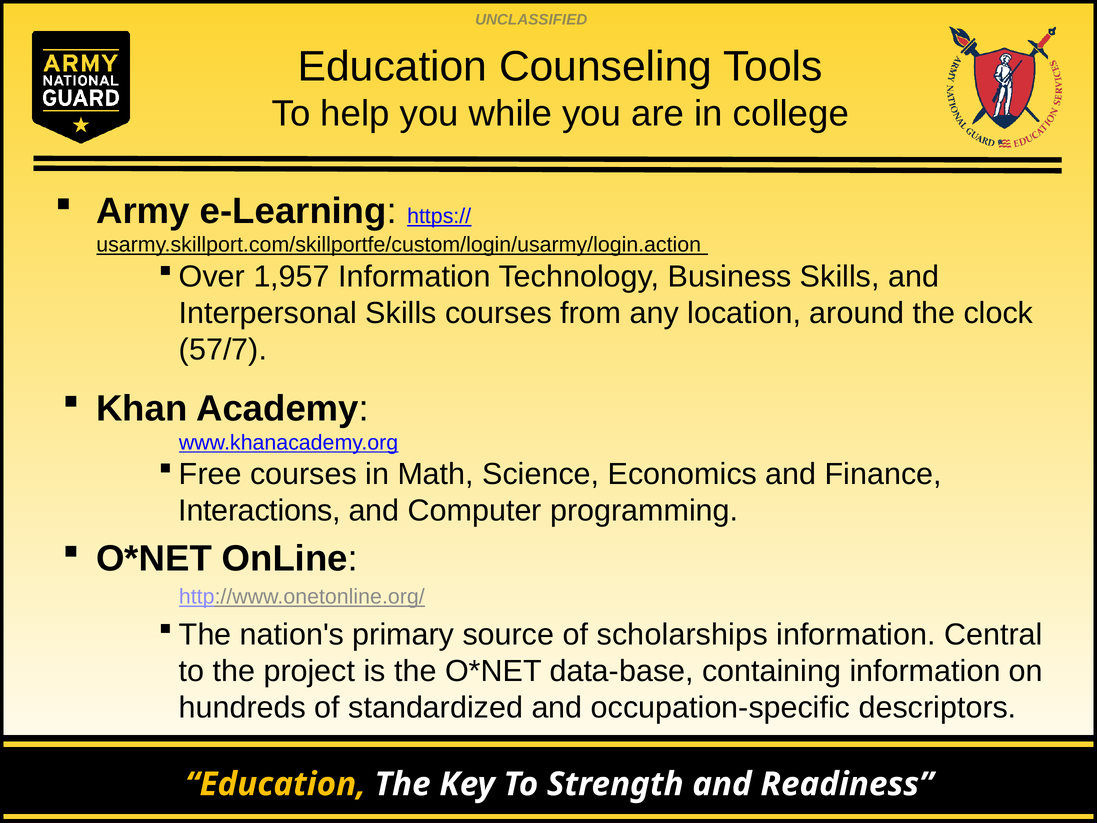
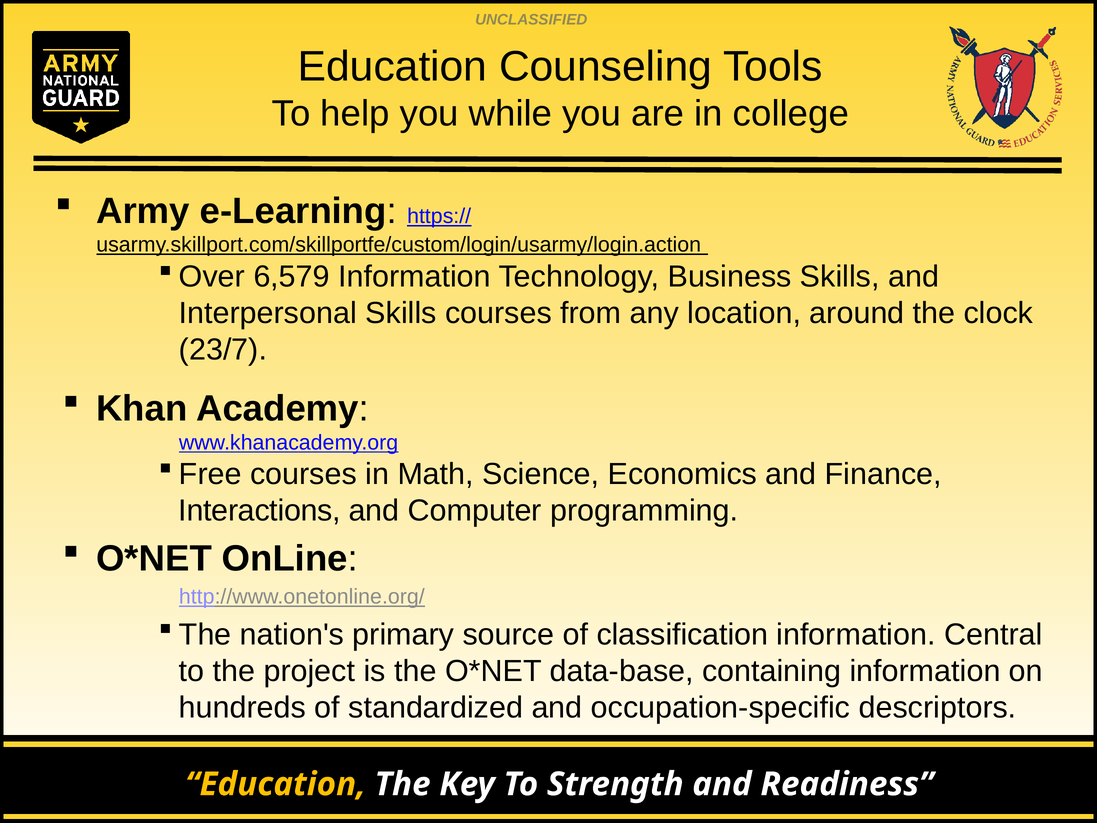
1,957: 1,957 -> 6,579
57/7: 57/7 -> 23/7
scholarships: scholarships -> classification
